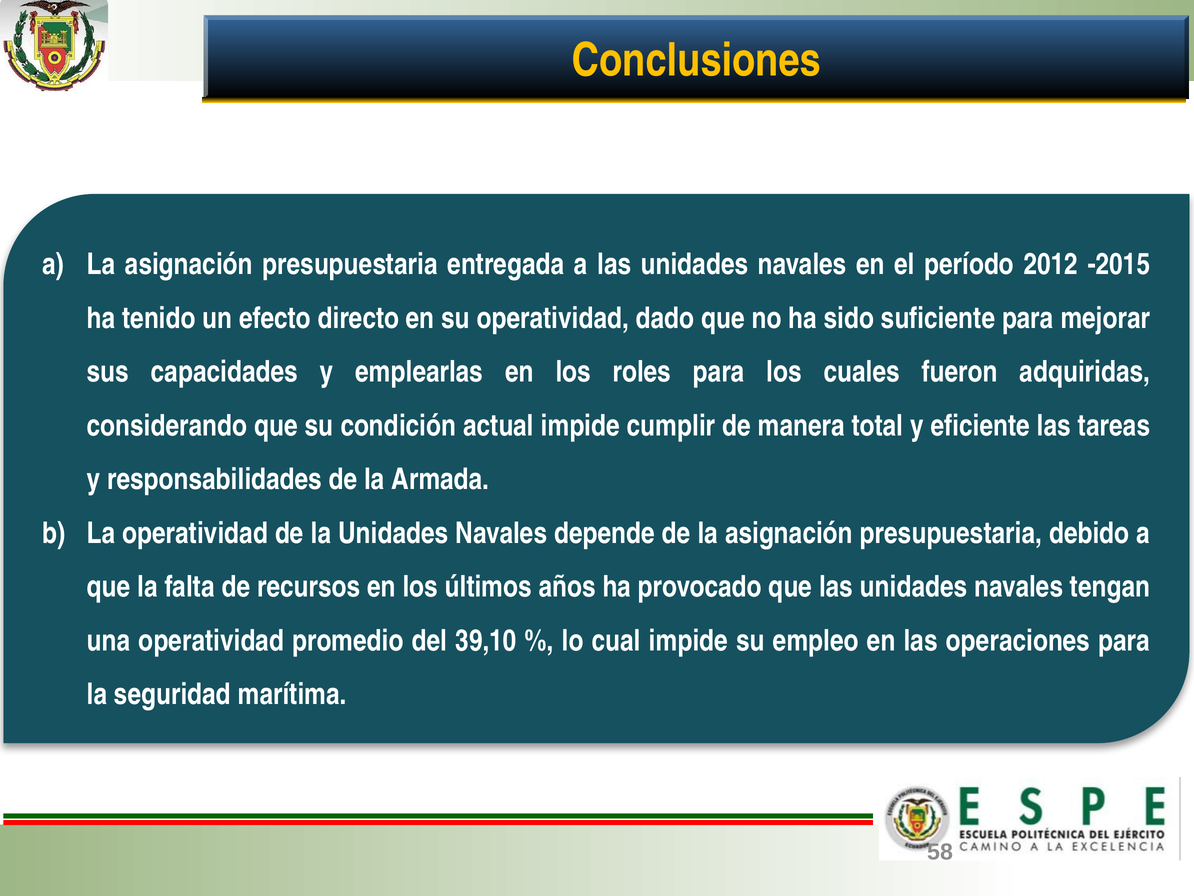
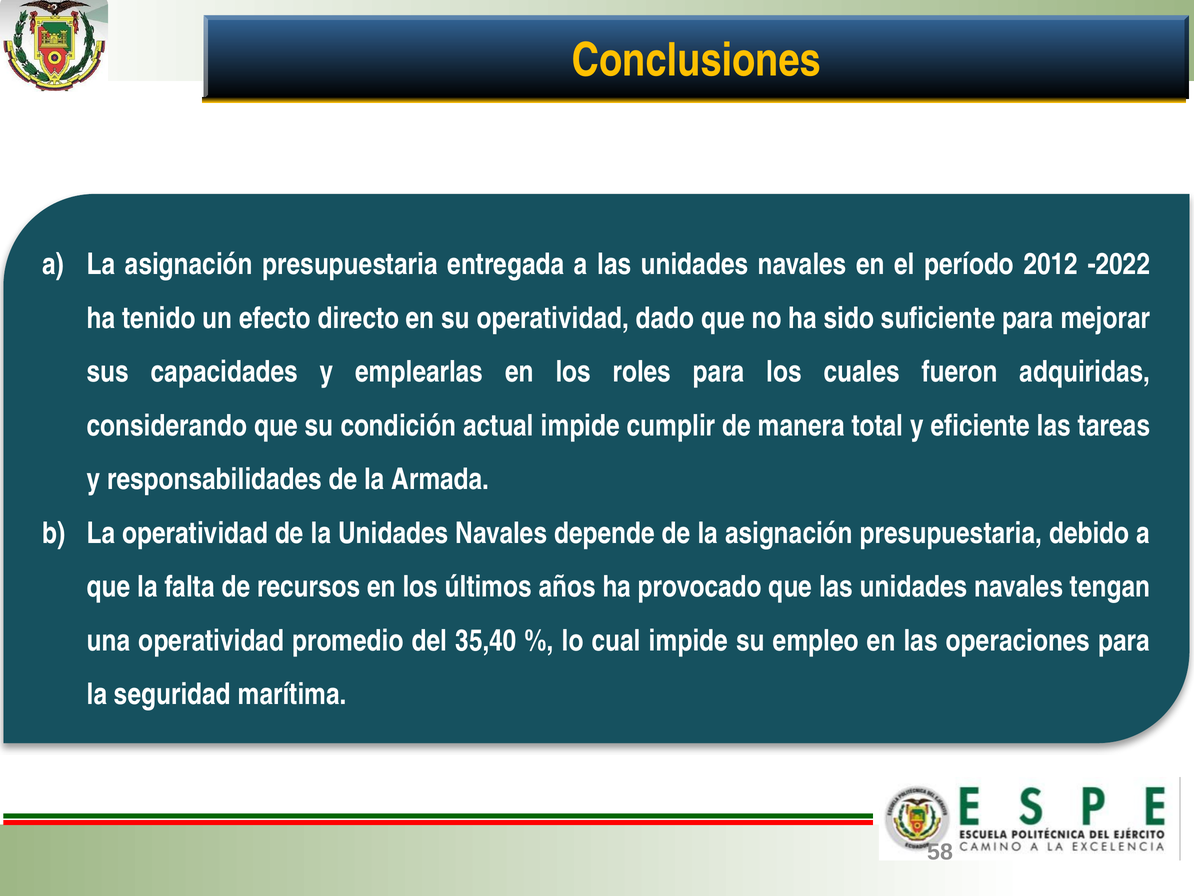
-2015: -2015 -> -2022
39,10: 39,10 -> 35,40
